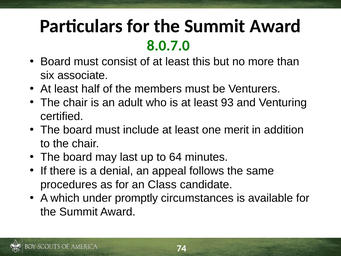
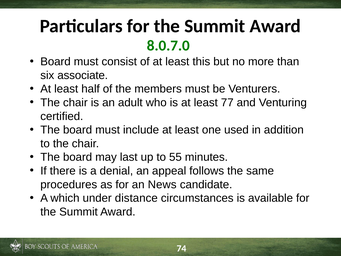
93: 93 -> 77
merit: merit -> used
64: 64 -> 55
Class: Class -> News
promptly: promptly -> distance
